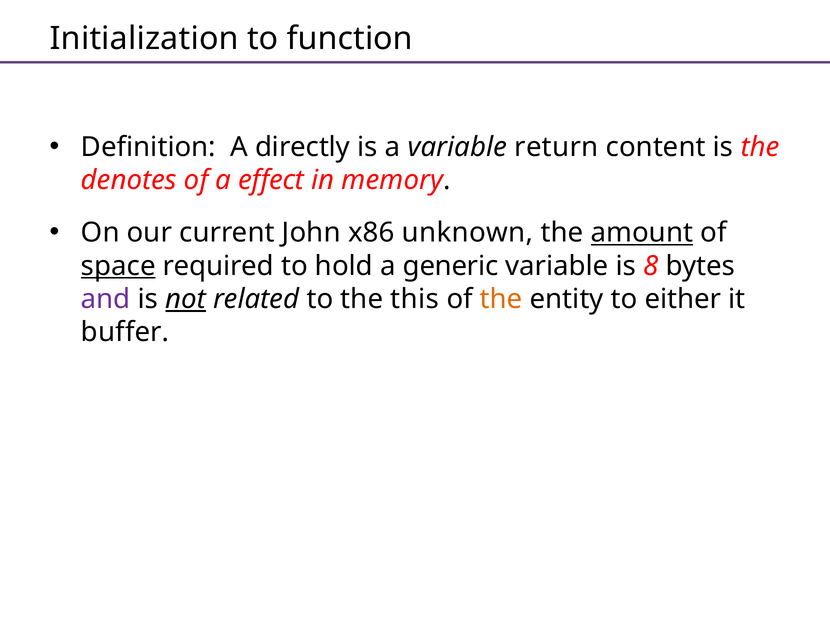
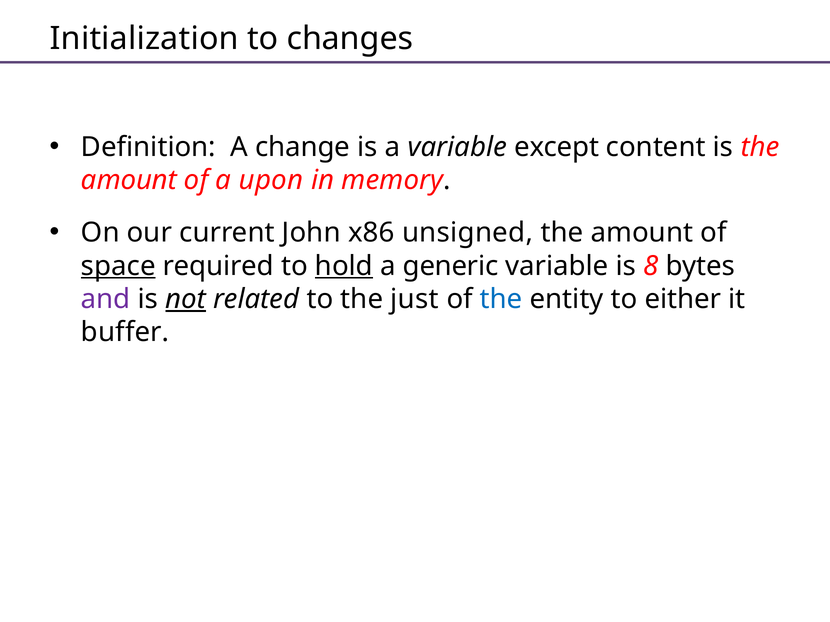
function: function -> changes
directly: directly -> change
return: return -> except
denotes at (129, 180): denotes -> amount
effect: effect -> upon
unknown: unknown -> unsigned
amount at (642, 233) underline: present -> none
hold underline: none -> present
this: this -> just
the at (501, 299) colour: orange -> blue
